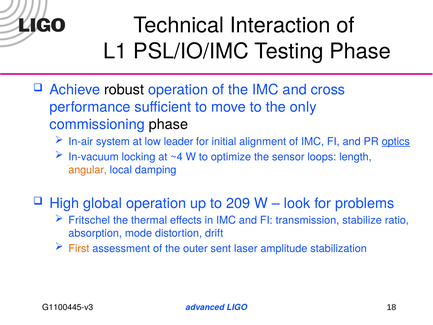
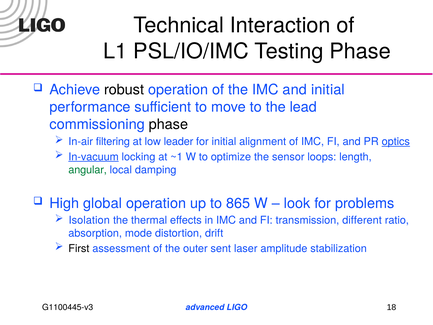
and cross: cross -> initial
only: only -> lead
system: system -> filtering
In-vacuum underline: none -> present
~4: ~4 -> ~1
angular colour: orange -> green
209: 209 -> 865
Fritschel: Fritschel -> Isolation
stabilize: stabilize -> different
First colour: orange -> black
